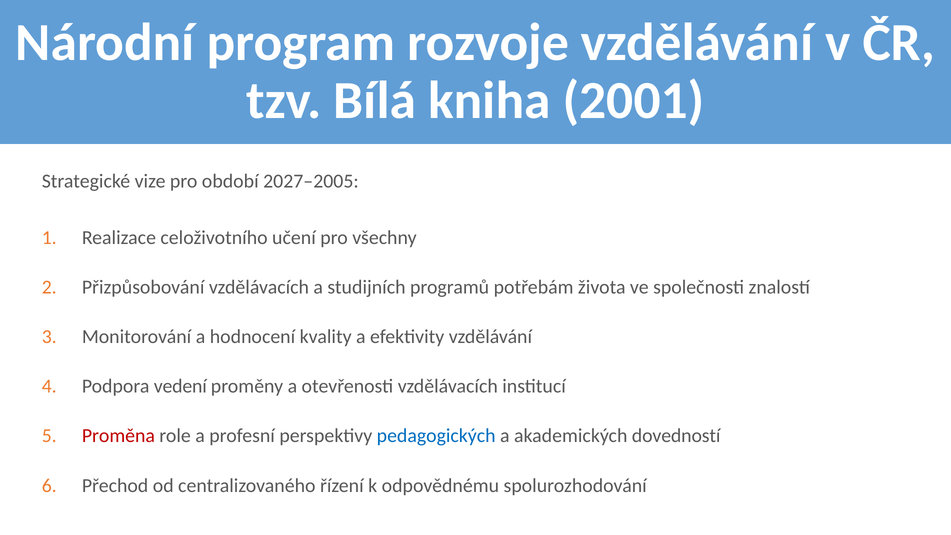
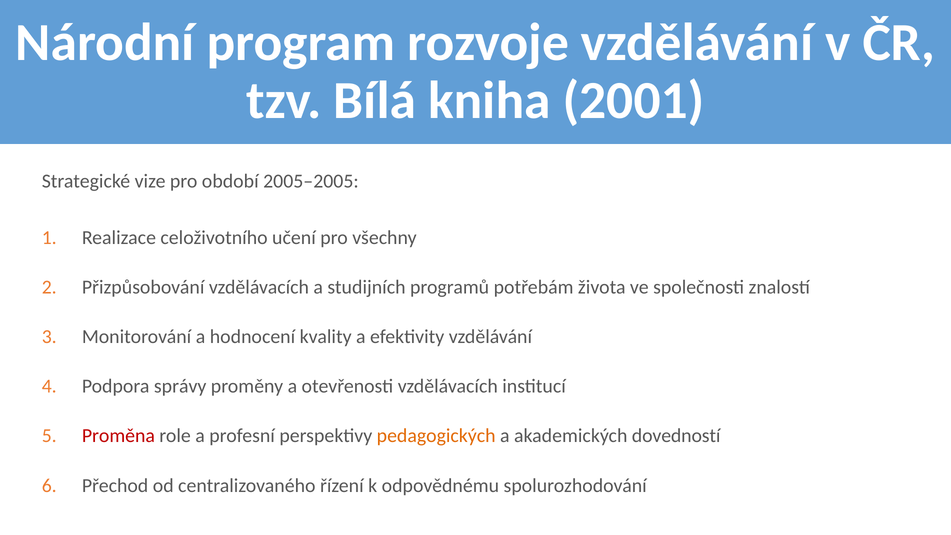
2027–2005: 2027–2005 -> 2005–2005
vedení: vedení -> správy
pedagogických colour: blue -> orange
